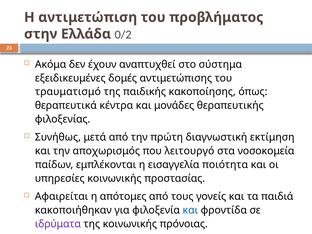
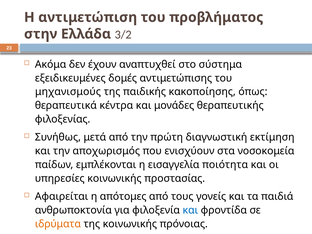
0/2: 0/2 -> 3/2
τραυματισμό: τραυματισμό -> μηχανισμούς
λειτουργό: λειτουργό -> ενισχύουν
κακοποιήθηκαν: κακοποιήθηκαν -> ανθρωποκτονία
ιδρύματα colour: purple -> orange
